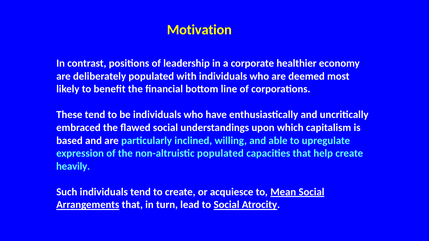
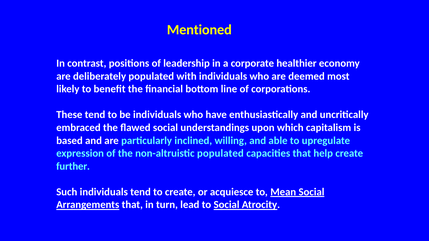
Motivation: Motivation -> Mentioned
heavily: heavily -> further
